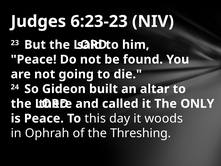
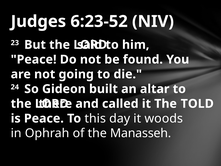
6:23-23: 6:23-23 -> 6:23-52
ONLY: ONLY -> TOLD
Threshing: Threshing -> Manasseh
